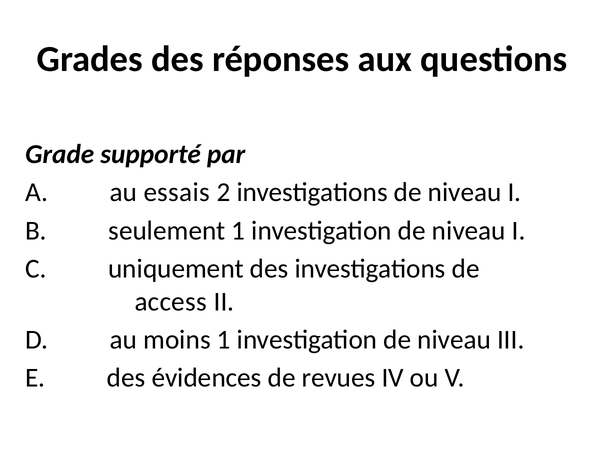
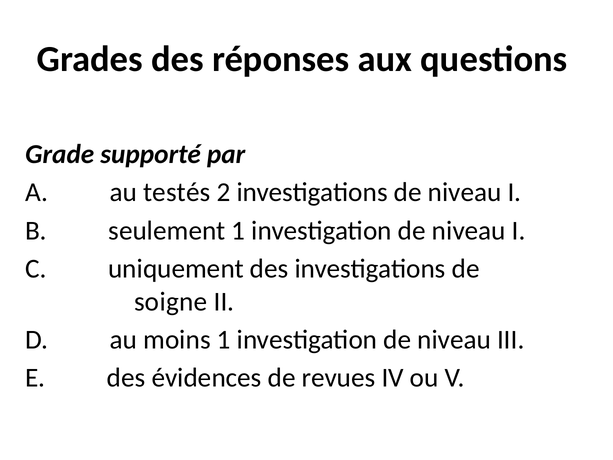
essais: essais -> testés
access: access -> soigne
